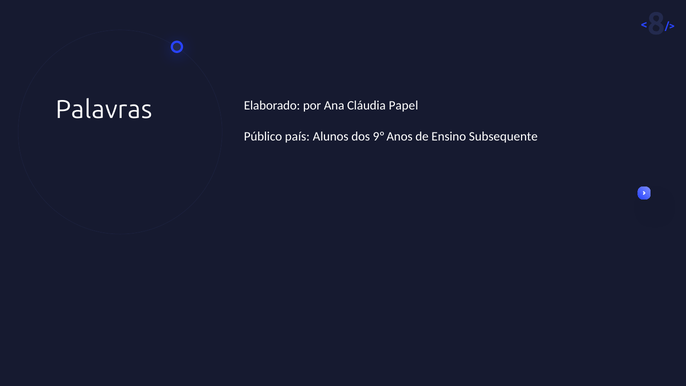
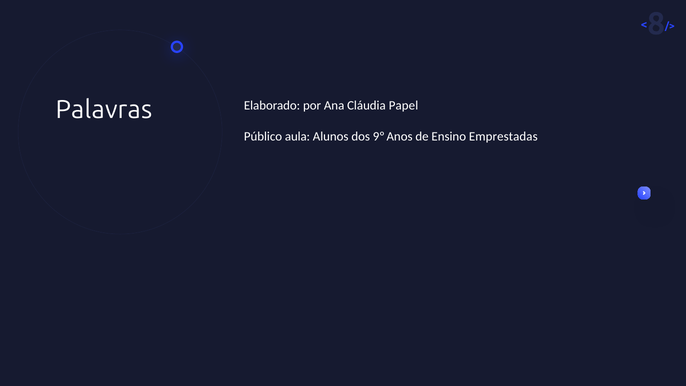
país: país -> aula
Subsequente: Subsequente -> Emprestadas
